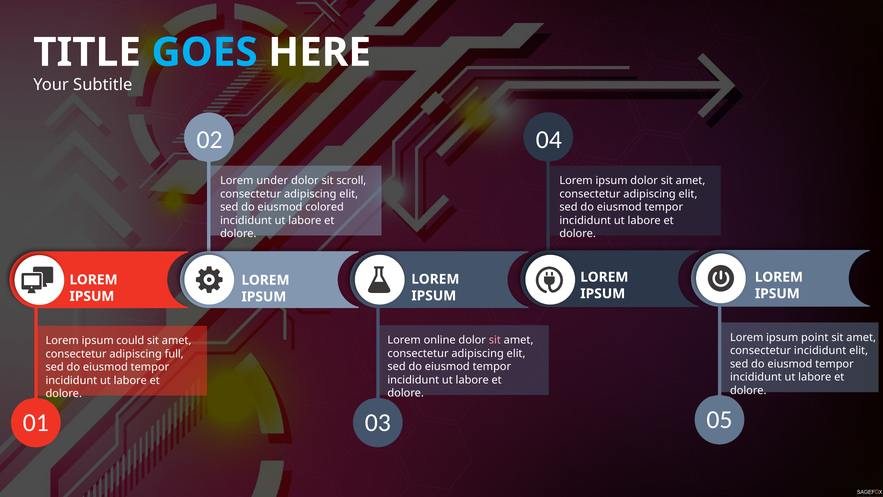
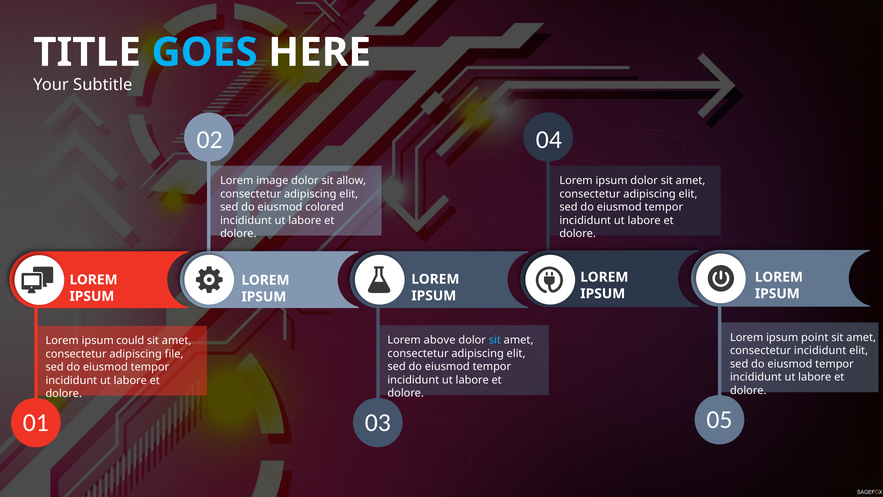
under: under -> image
scroll: scroll -> allow
online: online -> above
sit at (495, 340) colour: pink -> light blue
full: full -> file
